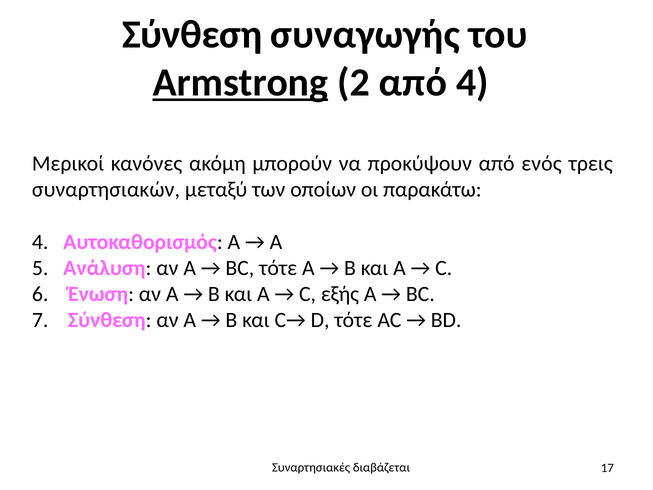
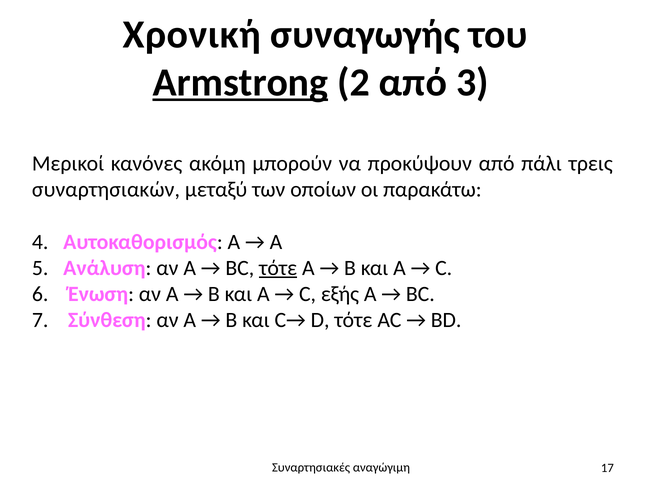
Σύνθεση at (192, 35): Σύνθεση -> Χρονική
από 4: 4 -> 3
ενός: ενός -> πάλι
τότε at (278, 268) underline: none -> present
διαβάζεται: διαβάζεται -> αναγώγιμη
